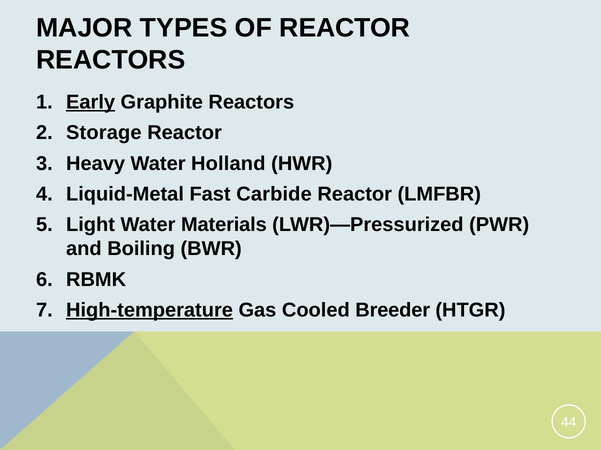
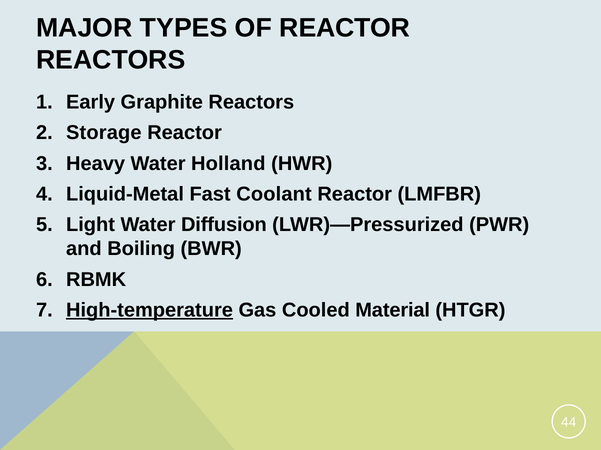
Early underline: present -> none
Carbide: Carbide -> Coolant
Materials: Materials -> Diffusion
Breeder: Breeder -> Material
